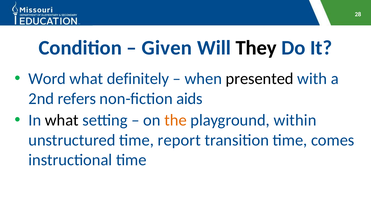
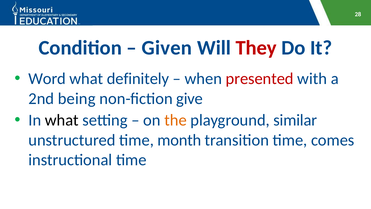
They colour: black -> red
presented colour: black -> red
refers: refers -> being
aids: aids -> give
within: within -> similar
report: report -> month
